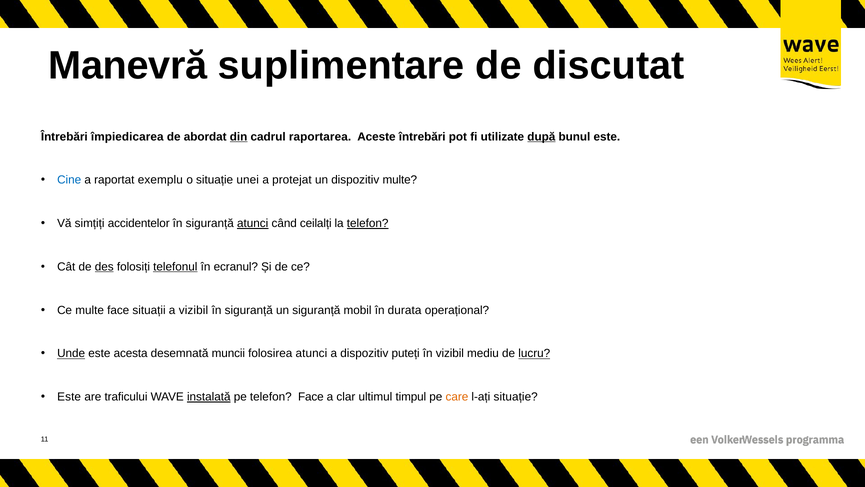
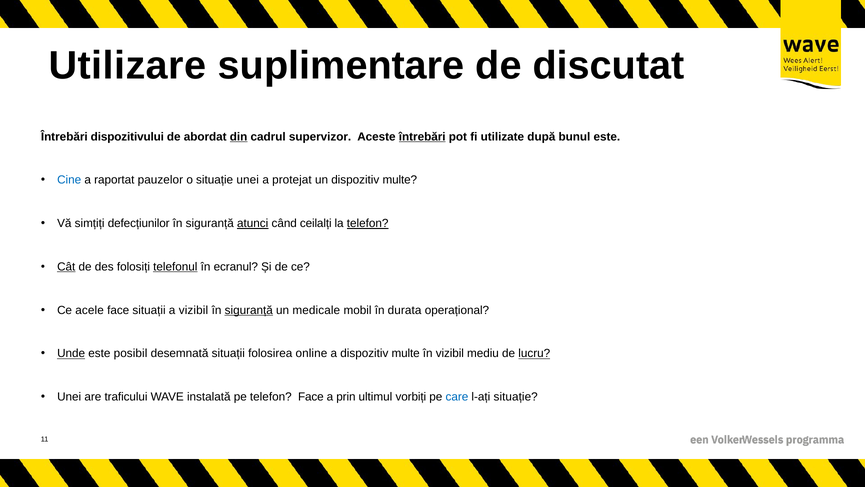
Manevră: Manevră -> Utilizare
împiedicarea: împiedicarea -> dispozitivului
raportarea: raportarea -> supervizor
întrebări at (422, 137) underline: none -> present
după underline: present -> none
exemplu: exemplu -> pauzelor
accidentelor: accidentelor -> defecțiunilor
Cât underline: none -> present
des underline: present -> none
Ce multe: multe -> acele
siguranță at (249, 310) underline: none -> present
un siguranță: siguranță -> medicale
acesta: acesta -> posibil
desemnată muncii: muncii -> situații
folosirea atunci: atunci -> online
a dispozitiv puteți: puteți -> multe
Este at (69, 397): Este -> Unei
instalată underline: present -> none
clar: clar -> prin
timpul: timpul -> vorbiți
care colour: orange -> blue
